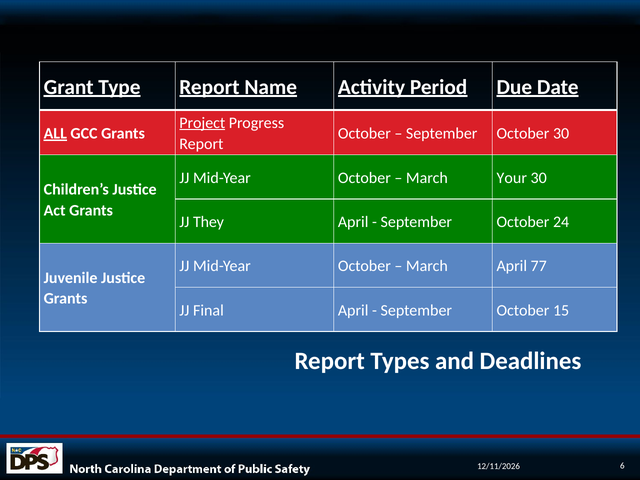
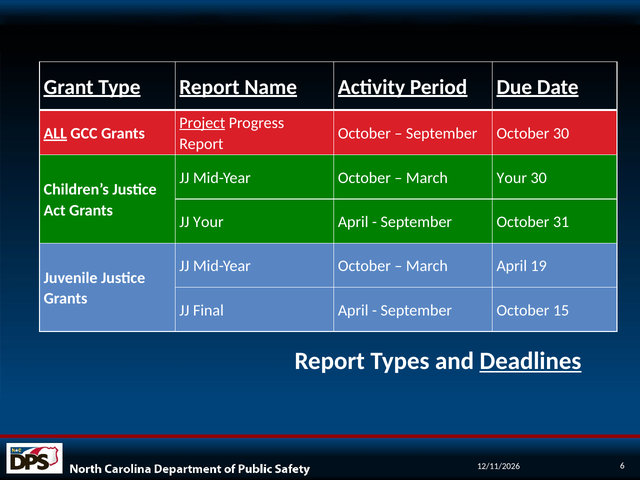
JJ They: They -> Your
24: 24 -> 31
77: 77 -> 19
Deadlines underline: none -> present
